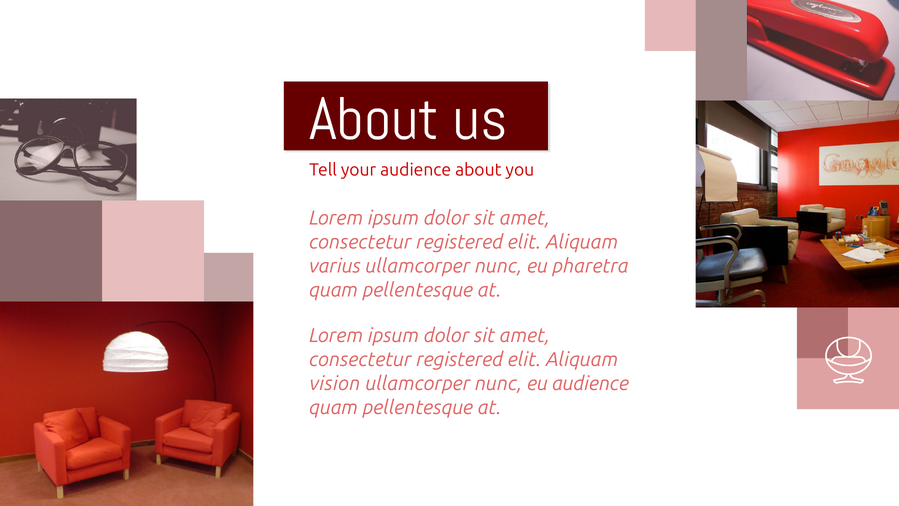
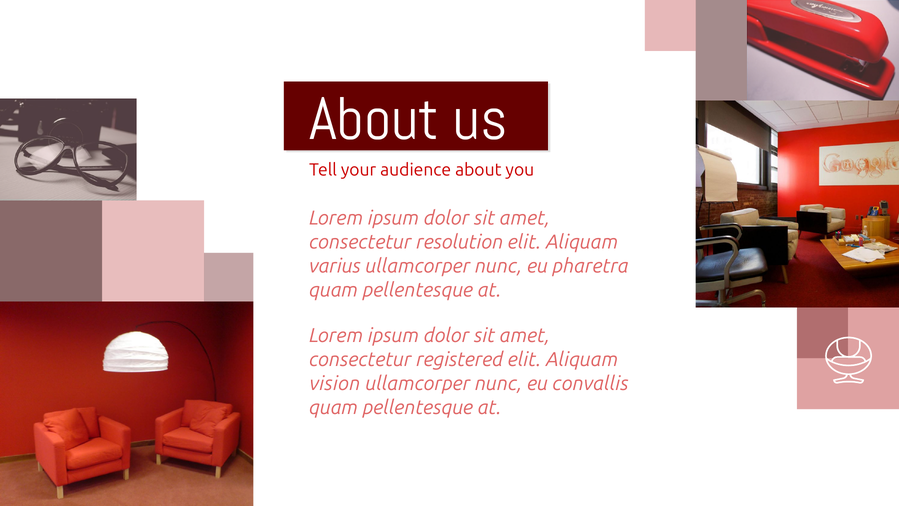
registered at (460, 242): registered -> resolution
eu audience: audience -> convallis
